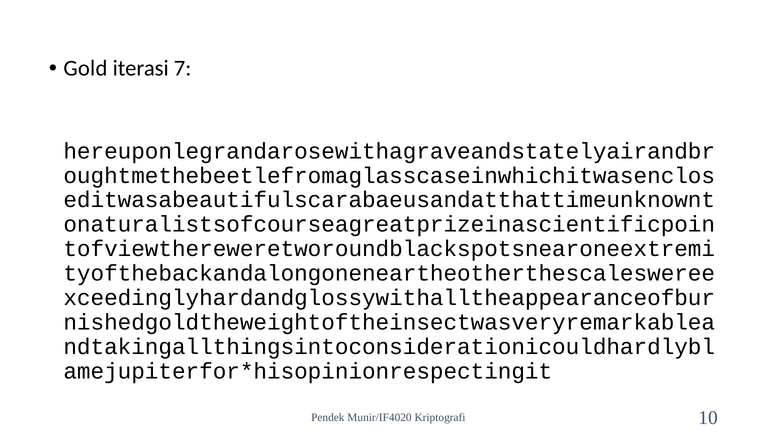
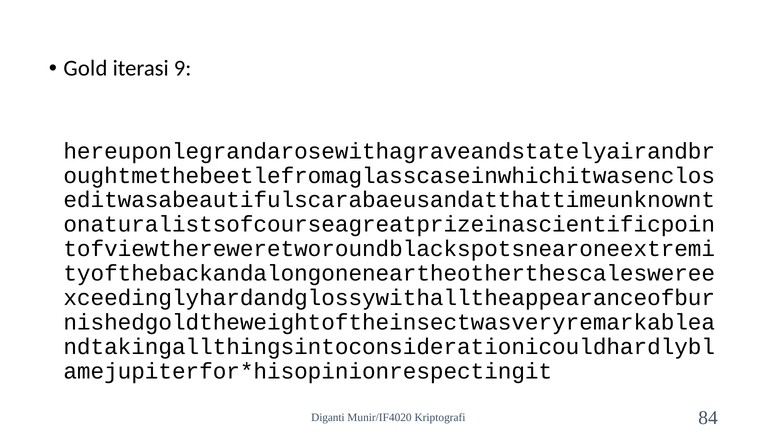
7: 7 -> 9
Pendek: Pendek -> Diganti
10: 10 -> 84
